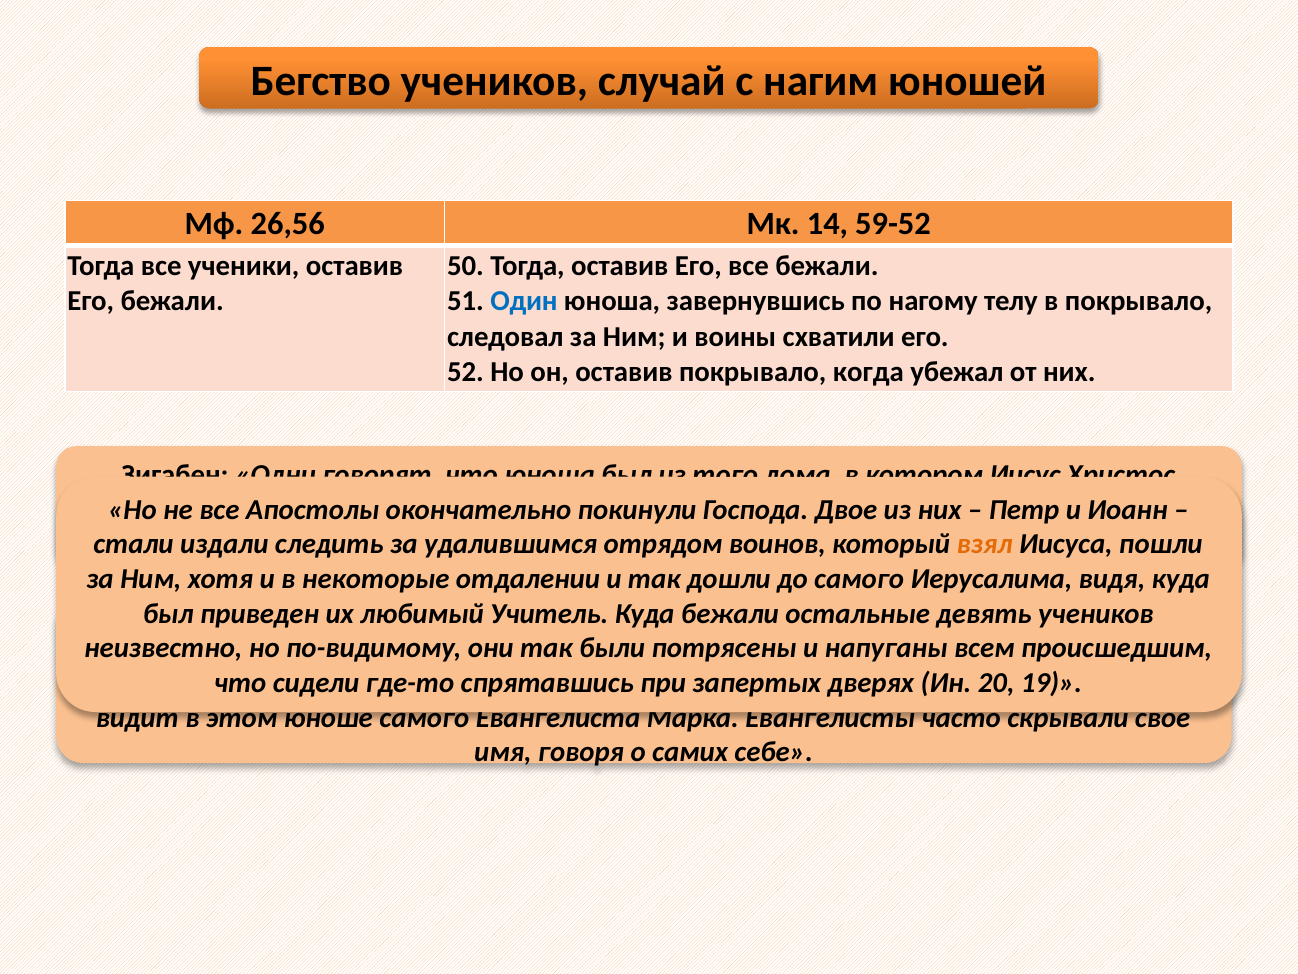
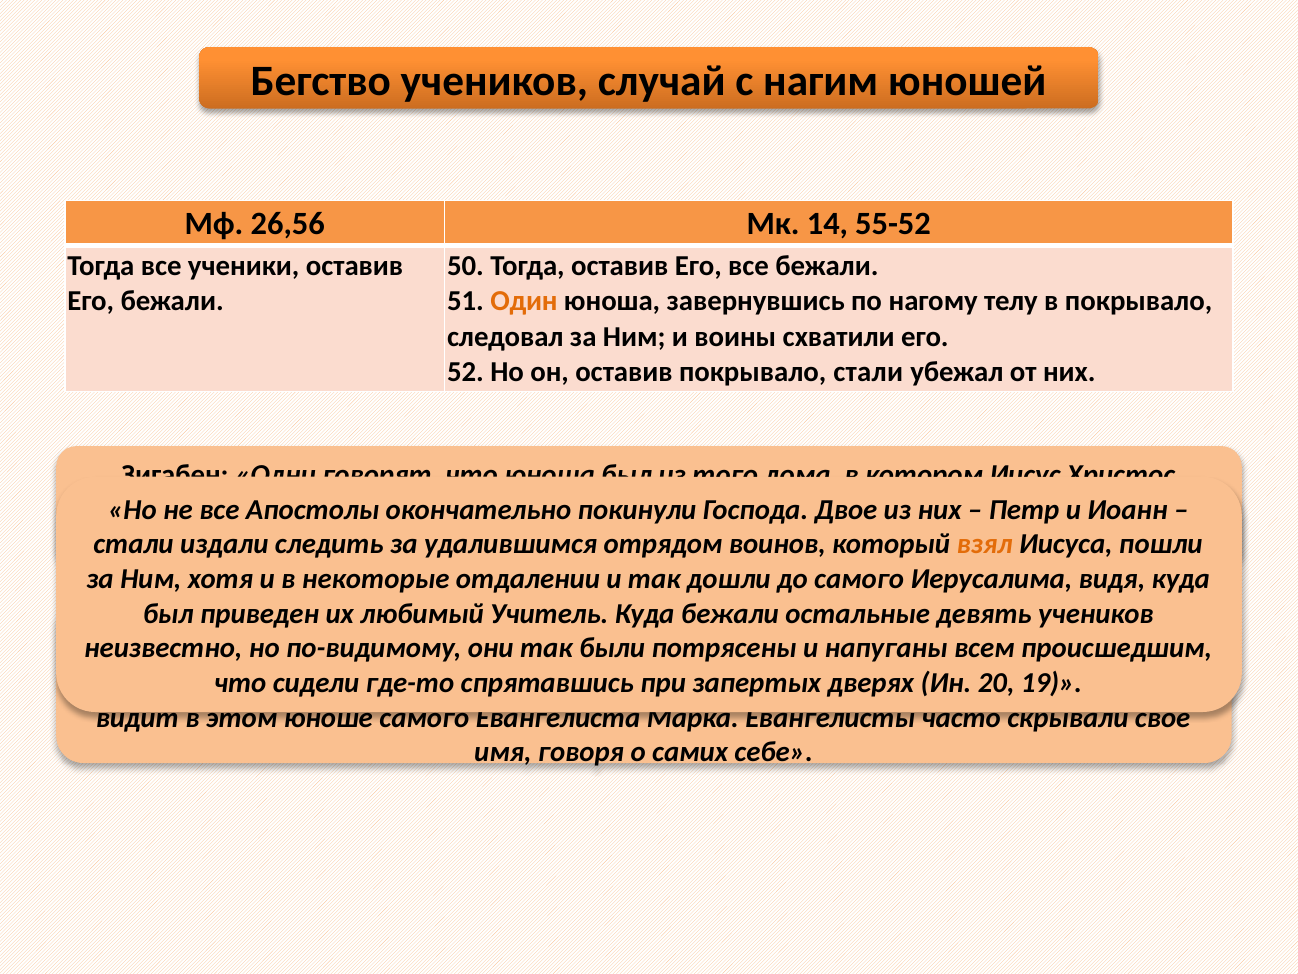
59-52: 59-52 -> 55-52
Один colour: blue -> orange
покрывало когда: когда -> стали
